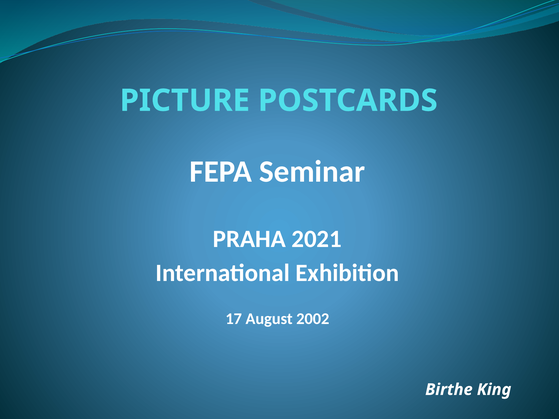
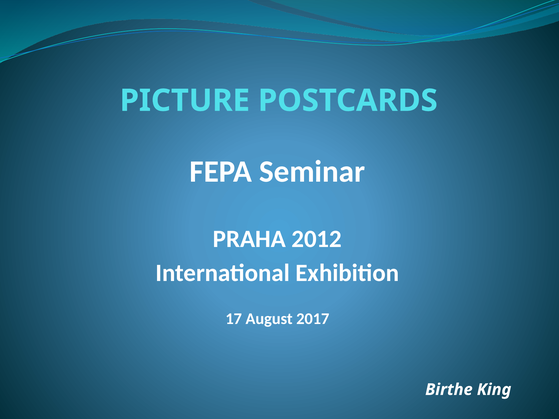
2021: 2021 -> 2012
2002: 2002 -> 2017
